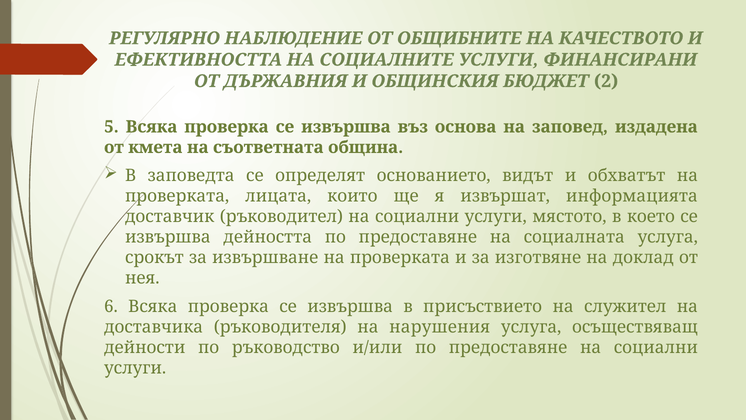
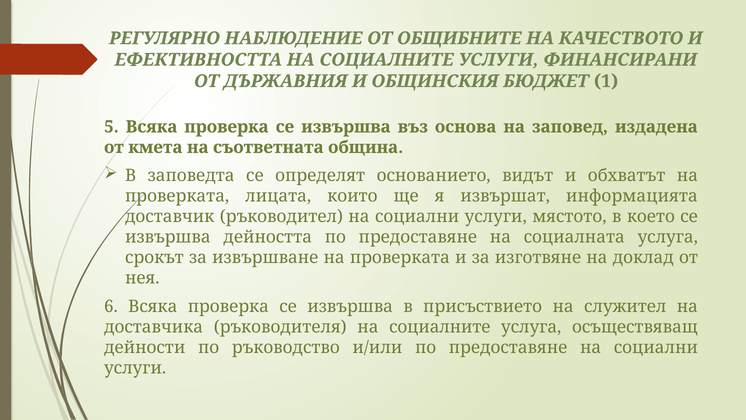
2: 2 -> 1
ръководителя на нарушения: нарушения -> социалните
